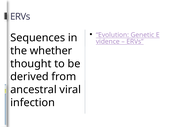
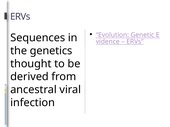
whether: whether -> genetics
